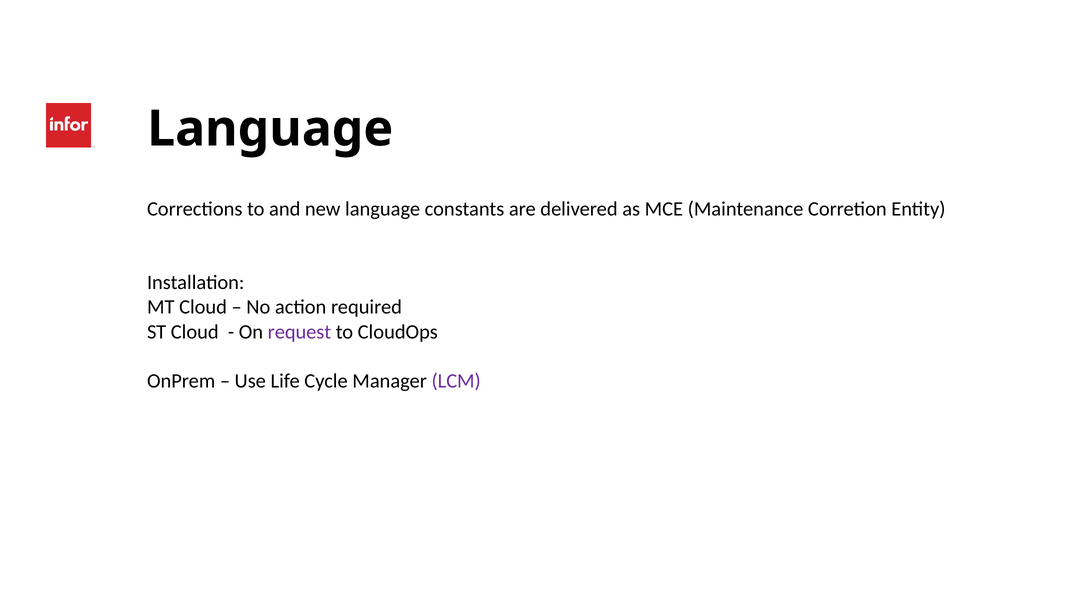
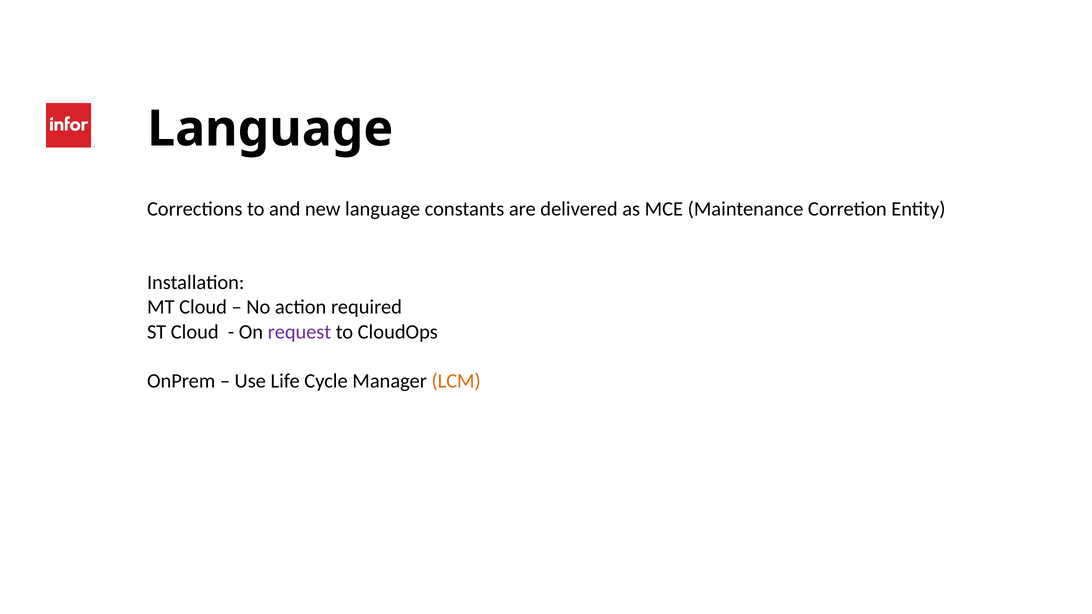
LCM colour: purple -> orange
